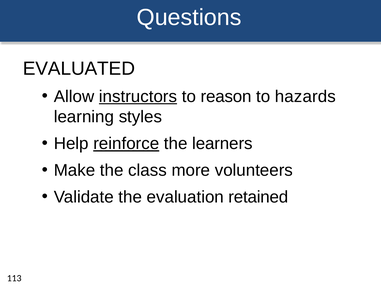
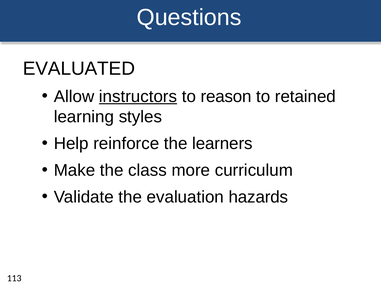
hazards: hazards -> retained
reinforce underline: present -> none
volunteers: volunteers -> curriculum
retained: retained -> hazards
